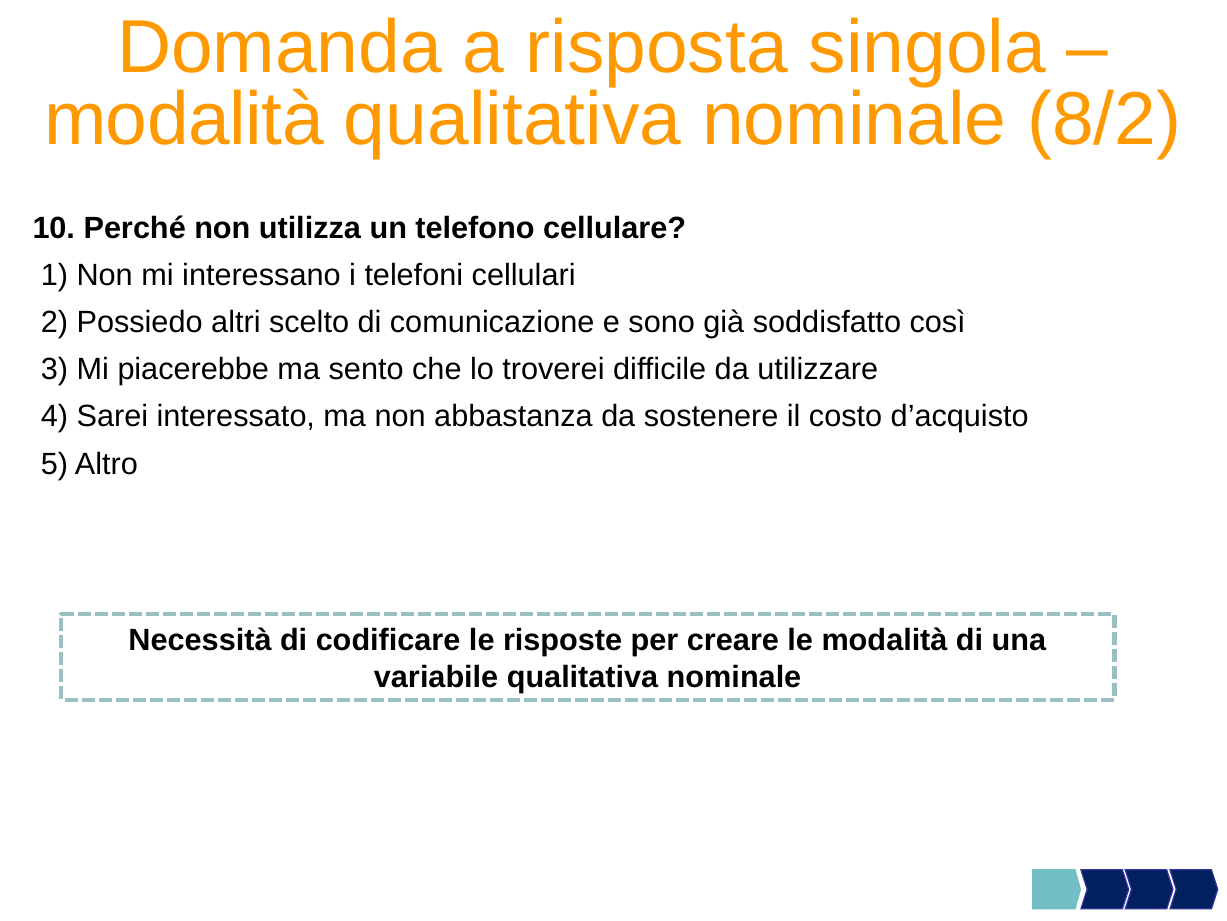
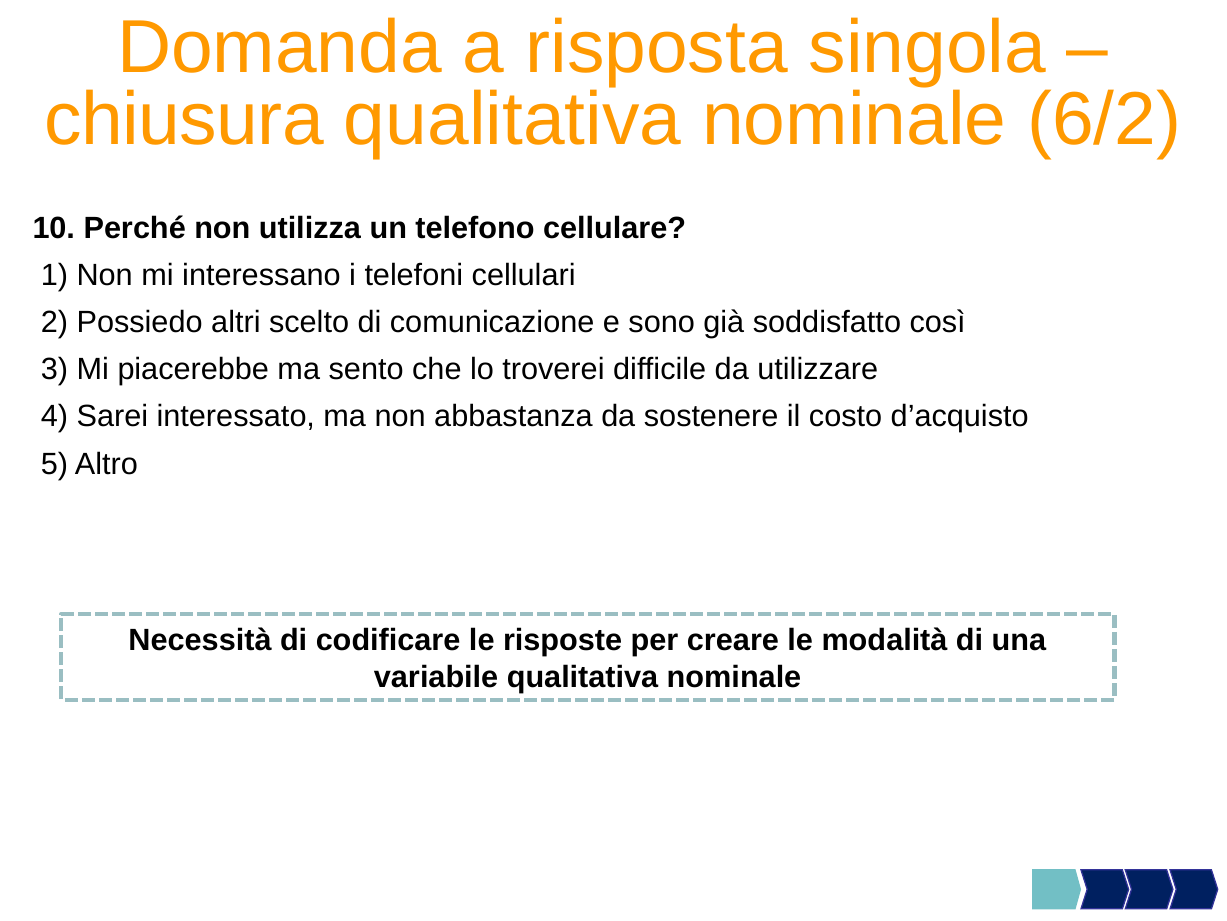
modalità at (184, 120): modalità -> chiusura
8/2: 8/2 -> 6/2
